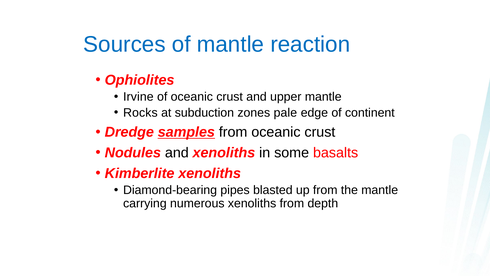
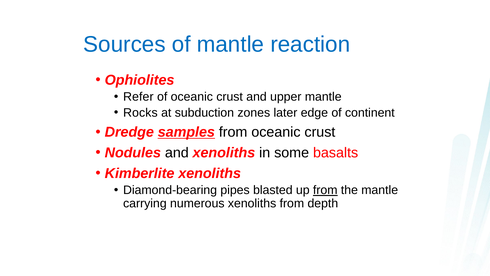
Irvine: Irvine -> Refer
pale: pale -> later
from at (325, 190) underline: none -> present
